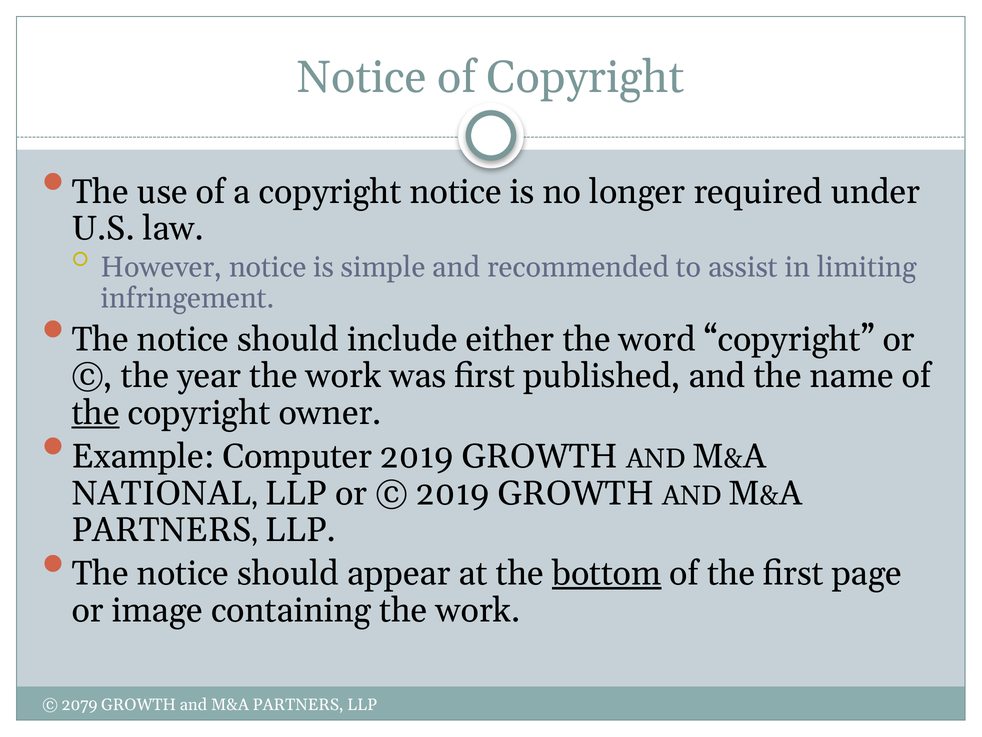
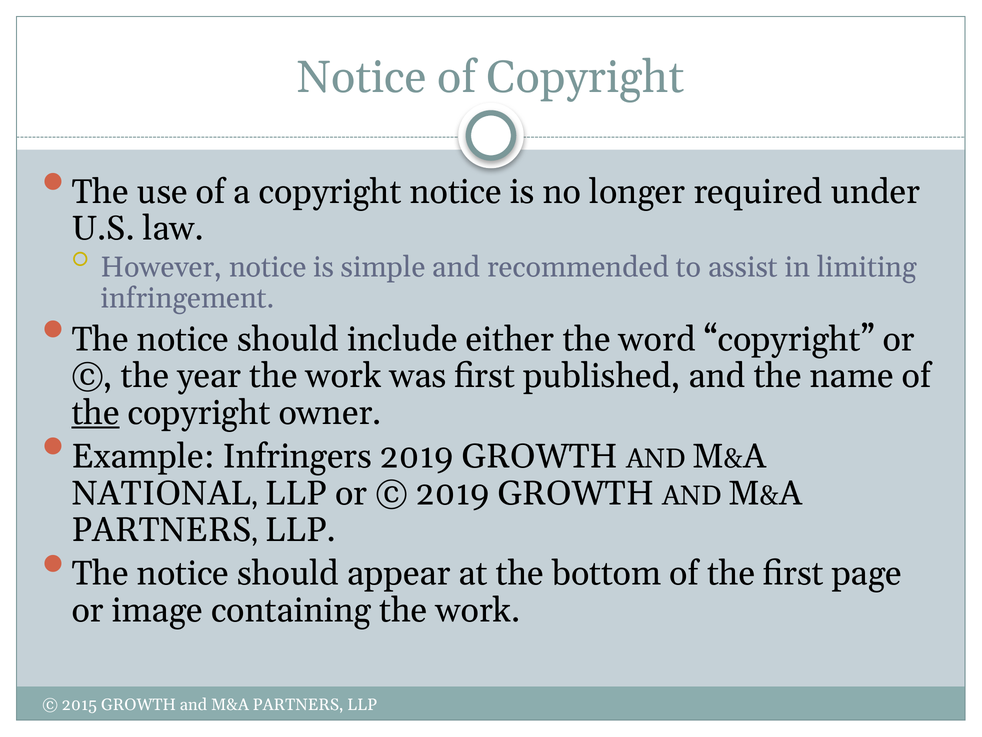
Computer: Computer -> Infringers
bottom underline: present -> none
2079: 2079 -> 2015
